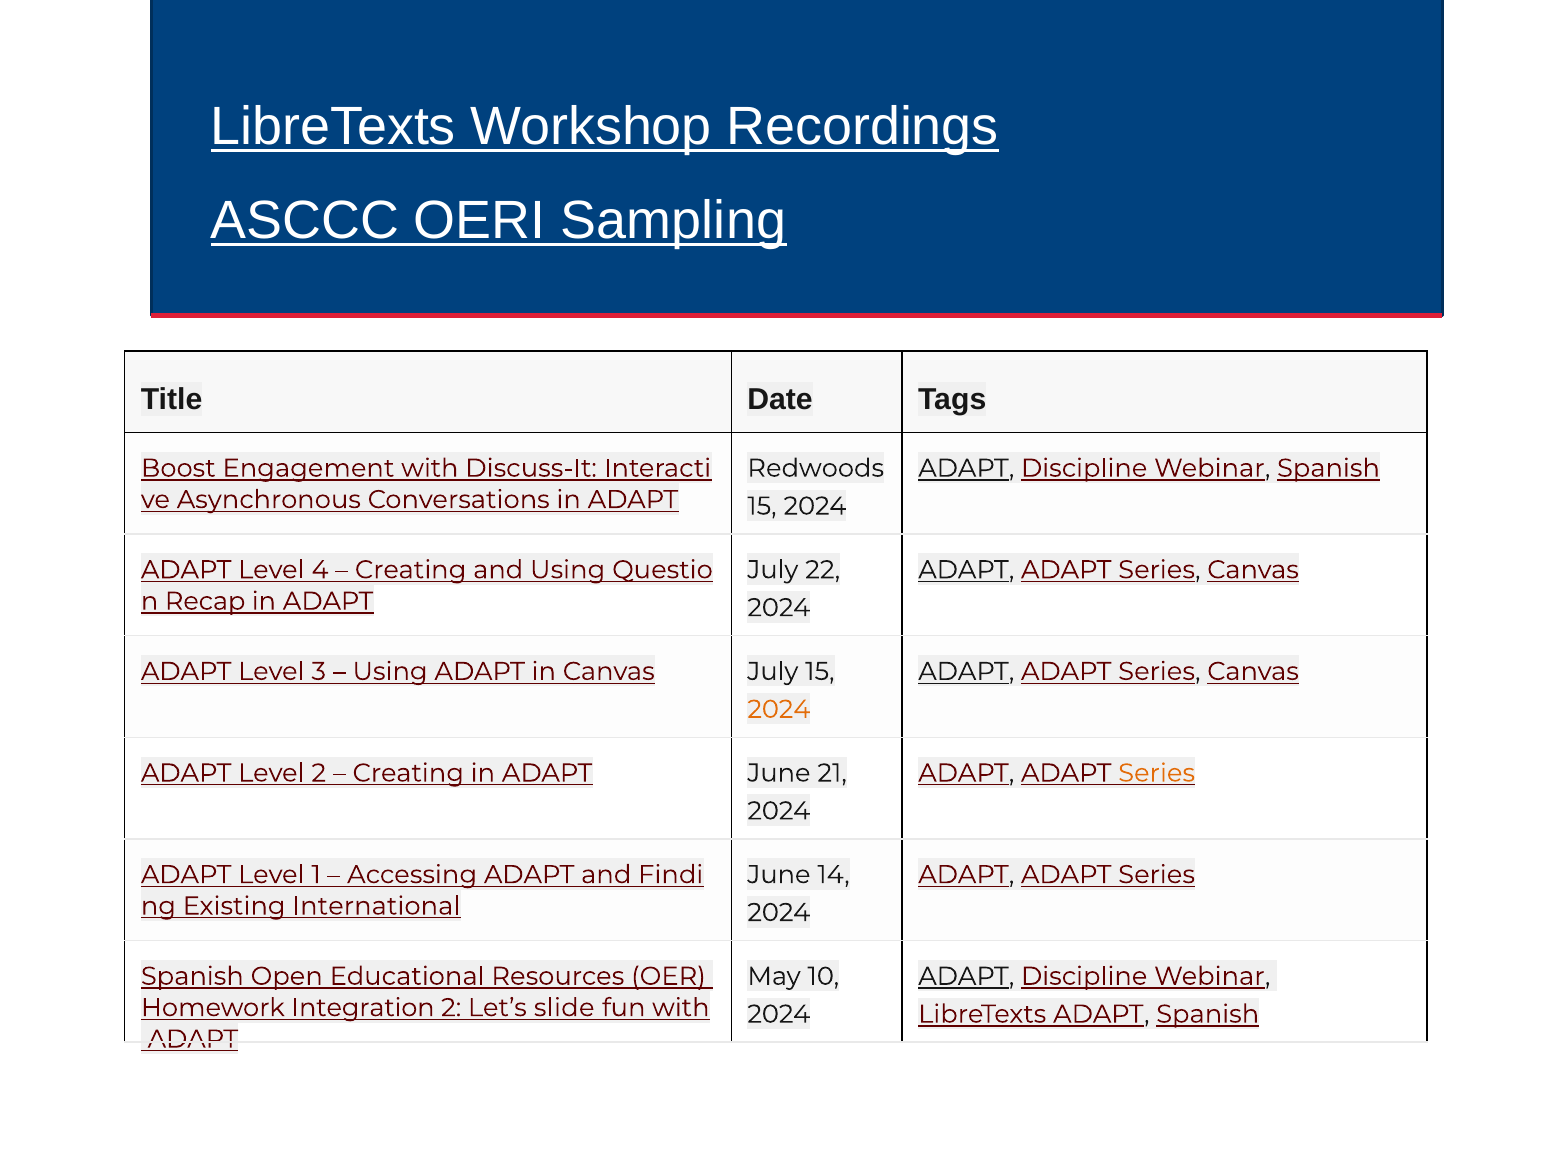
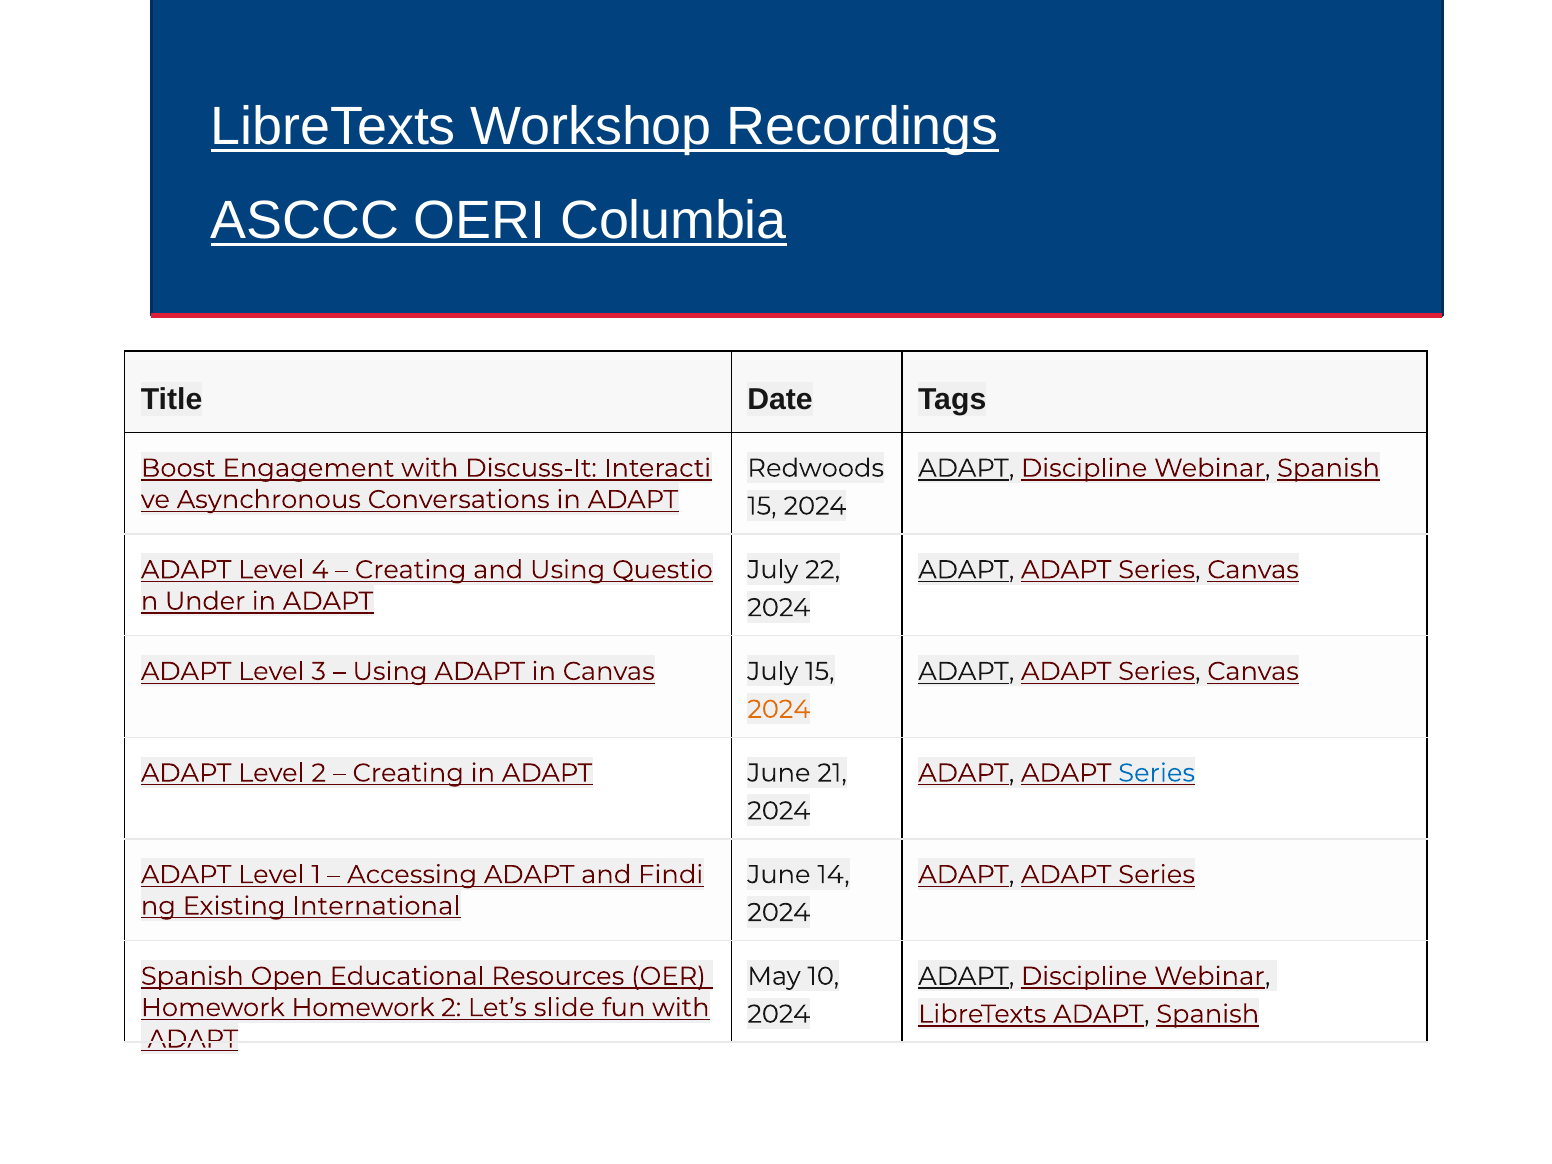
Sampling: Sampling -> Columbia
Recap: Recap -> Under
Series at (1157, 773) colour: orange -> blue
Integration at (363, 1008): Integration -> Homework
